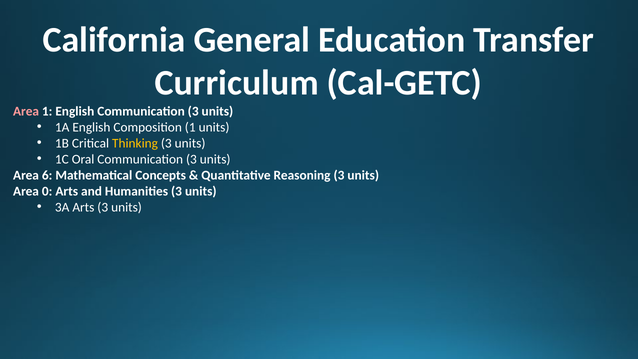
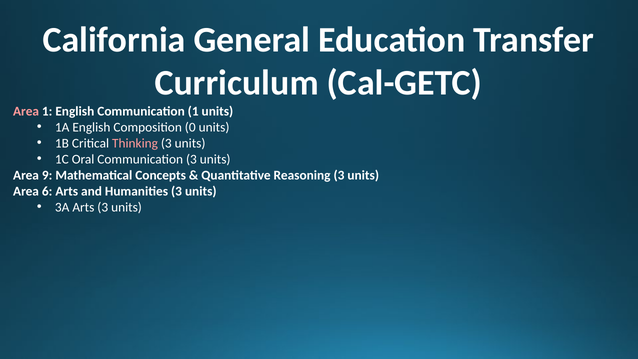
English Communication 3: 3 -> 1
Composition 1: 1 -> 0
Thinking colour: yellow -> pink
6: 6 -> 9
0: 0 -> 6
